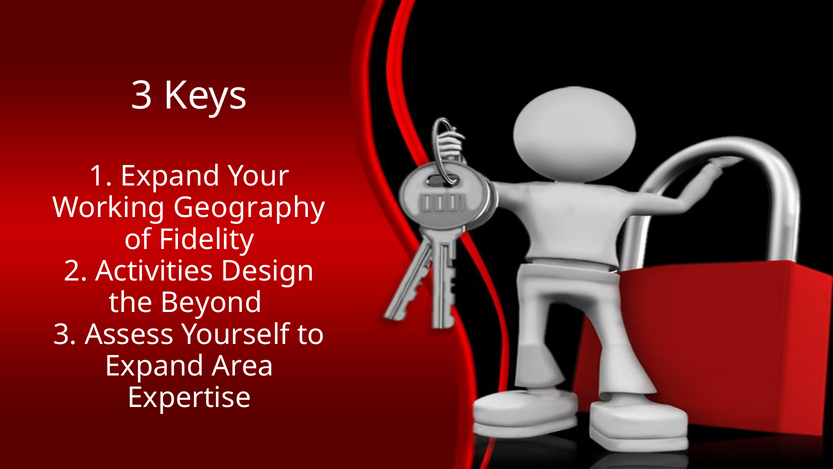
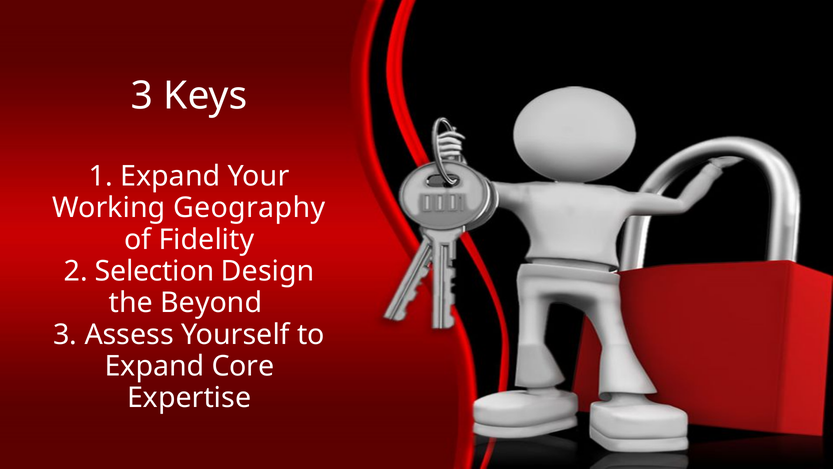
Activities: Activities -> Selection
Area: Area -> Core
